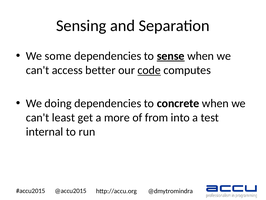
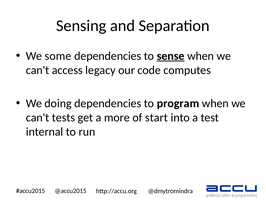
better: better -> legacy
code underline: present -> none
concrete: concrete -> program
least: least -> tests
from: from -> start
